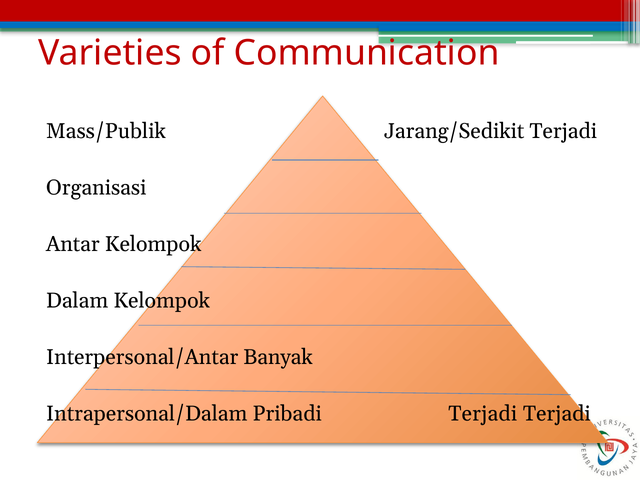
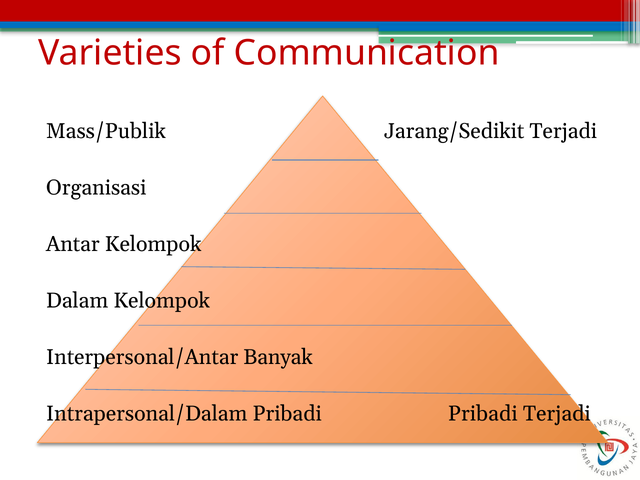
Pribadi Terjadi: Terjadi -> Pribadi
